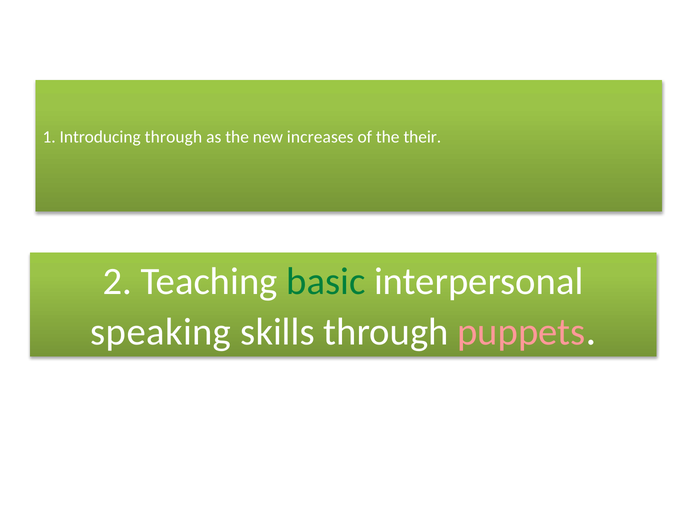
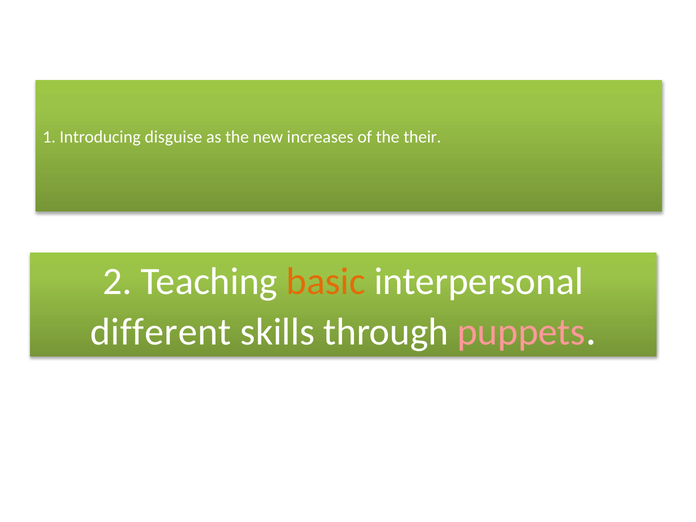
Introducing through: through -> disguise
basic colour: green -> orange
speaking: speaking -> different
